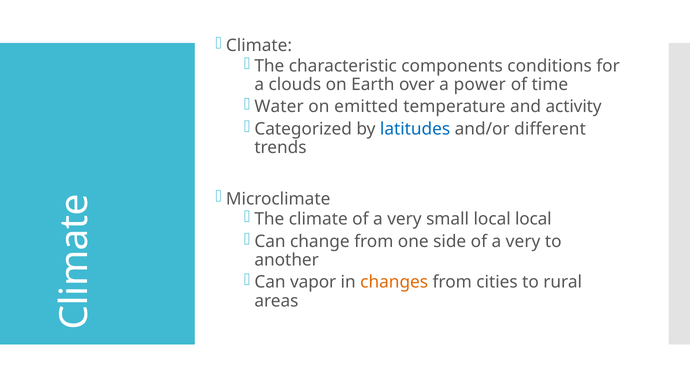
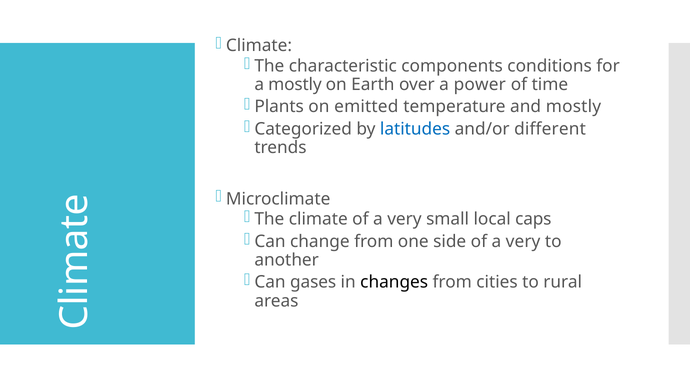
a clouds: clouds -> mostly
Water: Water -> Plants
and activity: activity -> mostly
local local: local -> caps
vapor: vapor -> gases
changes colour: orange -> black
